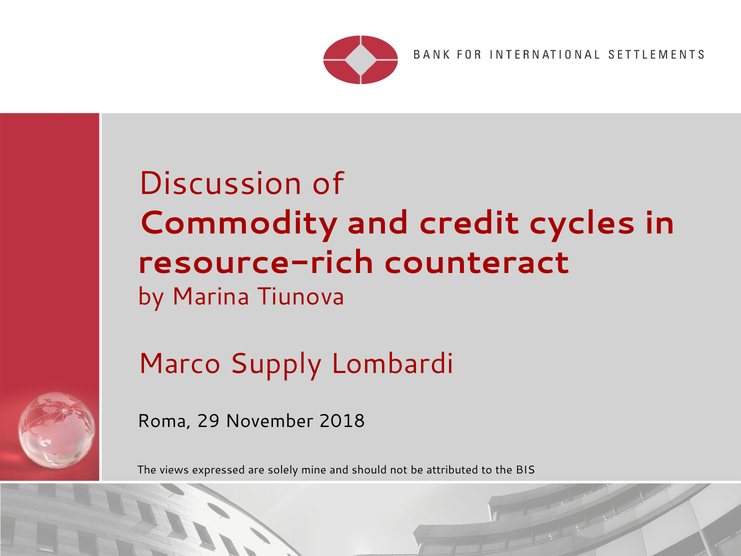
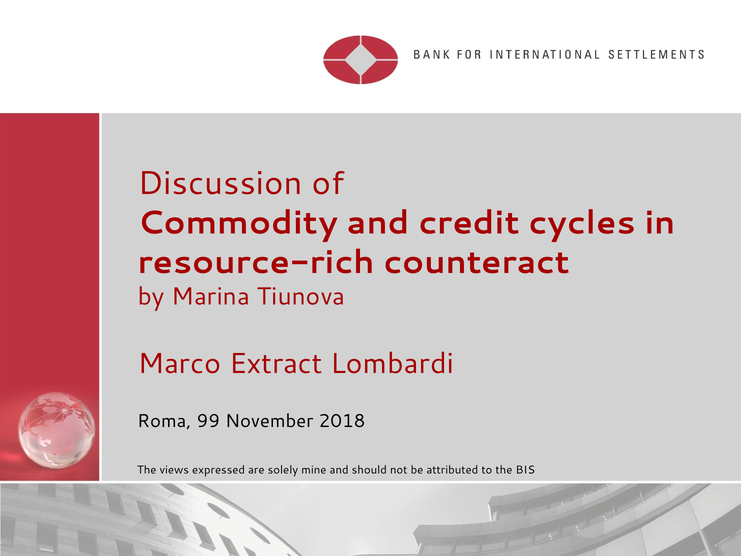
Supply: Supply -> Extract
29: 29 -> 99
